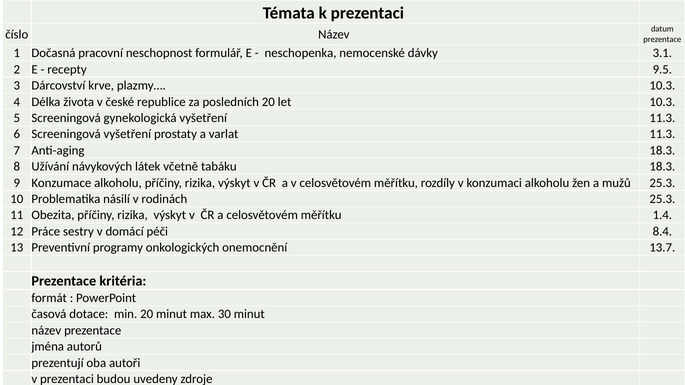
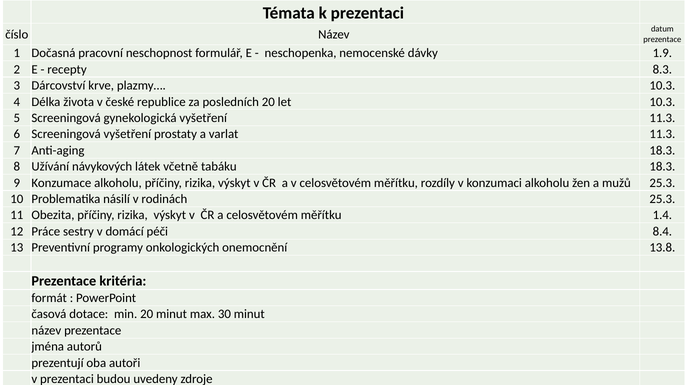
3.1: 3.1 -> 1.9
9.5: 9.5 -> 8.3
13.7: 13.7 -> 13.8
